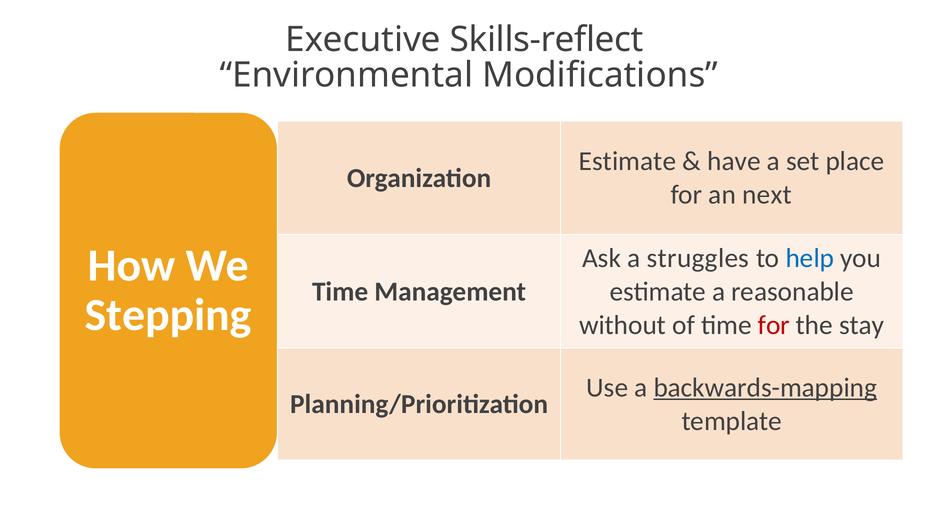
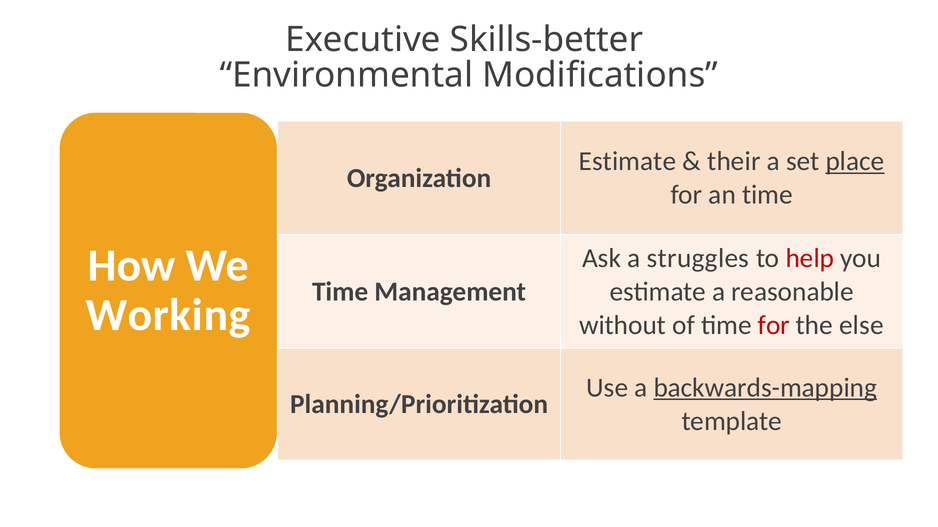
Skills-reflect: Skills-reflect -> Skills-better
have: have -> their
place underline: none -> present
an next: next -> time
help colour: blue -> red
Stepping: Stepping -> Working
stay: stay -> else
